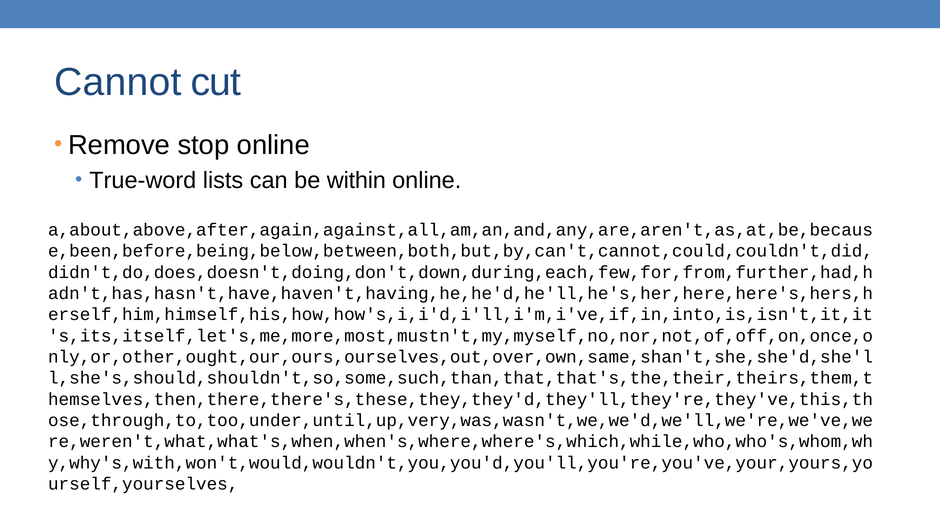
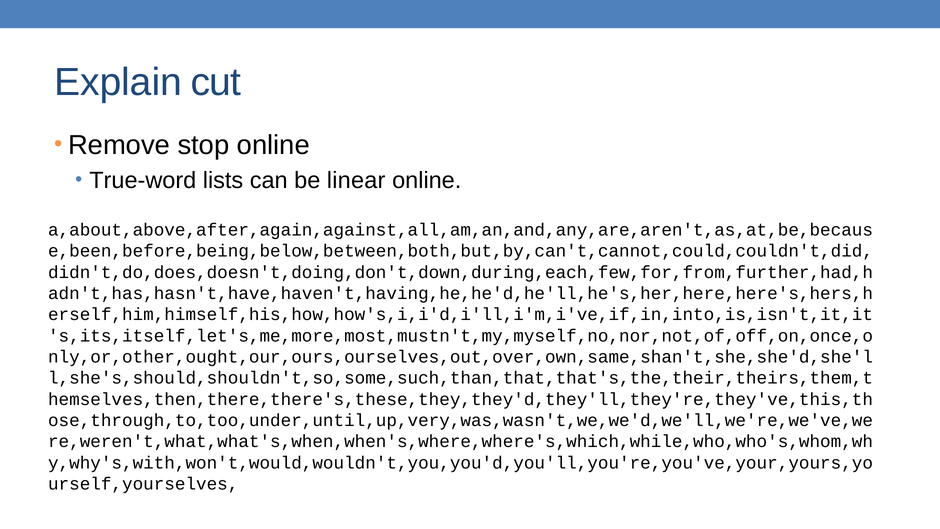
Cannot: Cannot -> Explain
within: within -> linear
